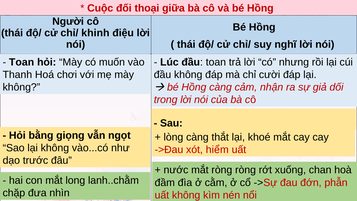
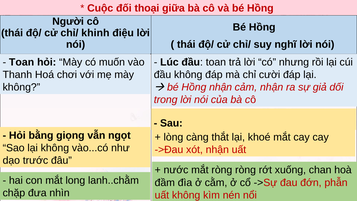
Hồng càng: càng -> nhận
xót hiểm: hiểm -> nhận
